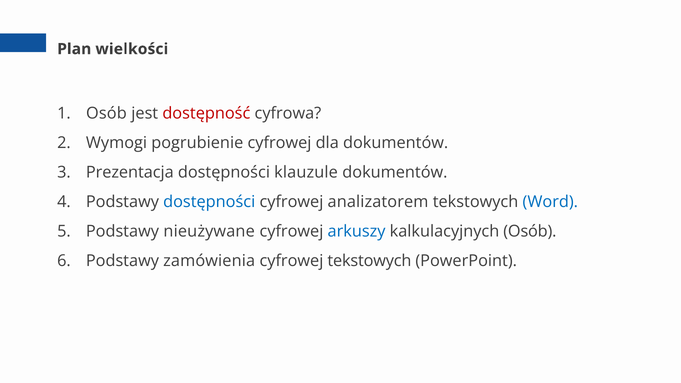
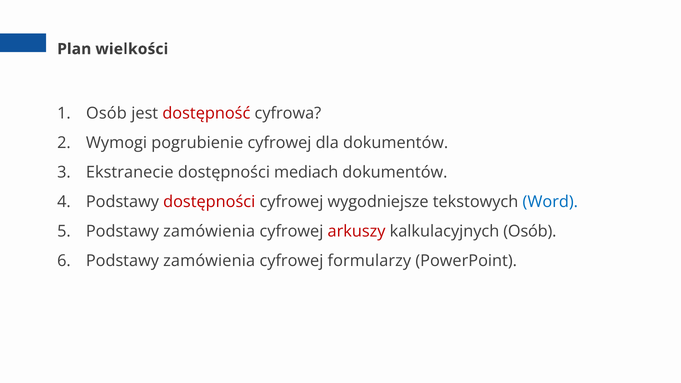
Prezentacja: Prezentacja -> Ekstranecie
klauzule: klauzule -> mediach
dostępności at (209, 202) colour: blue -> red
analizatorem: analizatorem -> wygodniejsze
nieużywane at (209, 231): nieużywane -> zamówienia
arkuszy colour: blue -> red
cyfrowej tekstowych: tekstowych -> formularzy
